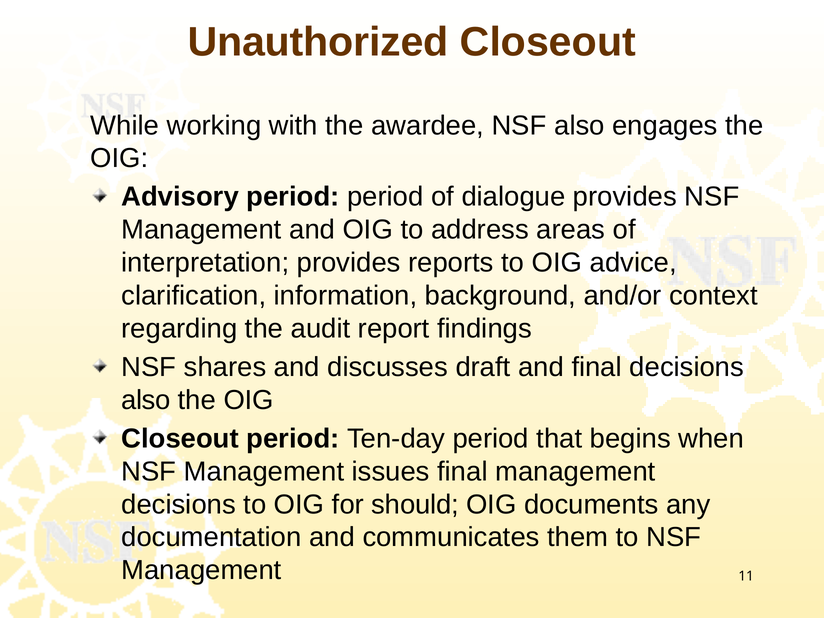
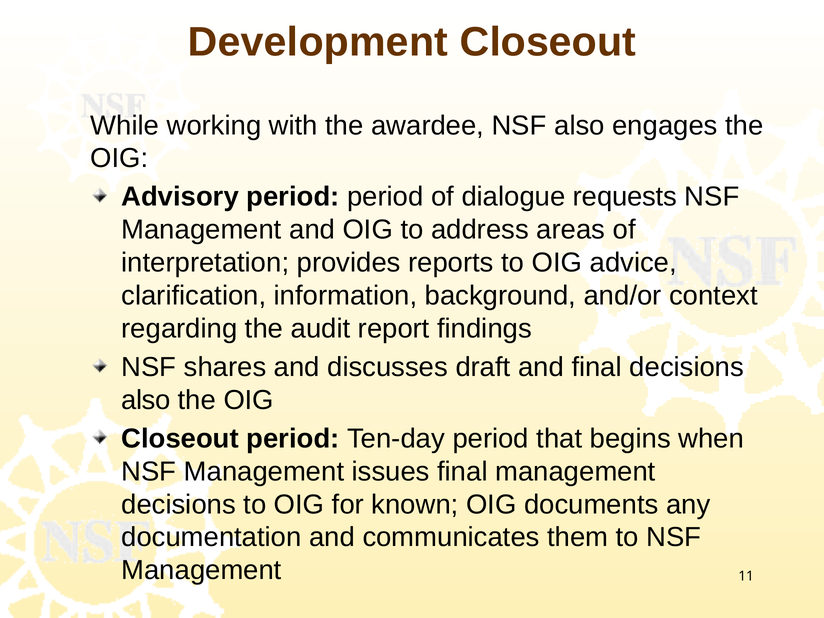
Unauthorized: Unauthorized -> Development
dialogue provides: provides -> requests
should: should -> known
